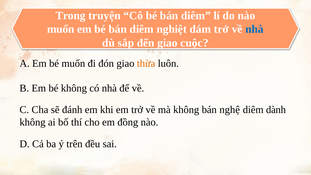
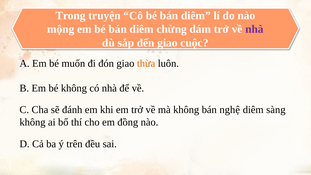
muốn at (61, 29): muốn -> mộng
nghiệt: nghiệt -> chừng
nhà at (254, 29) colour: blue -> purple
dành: dành -> sàng
